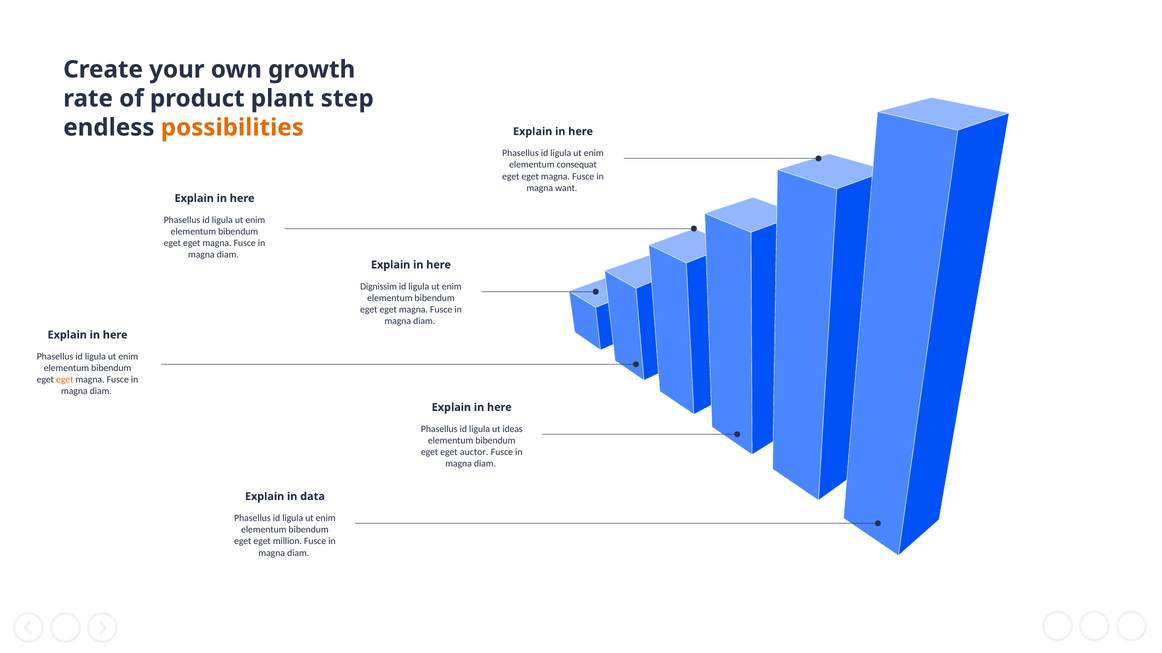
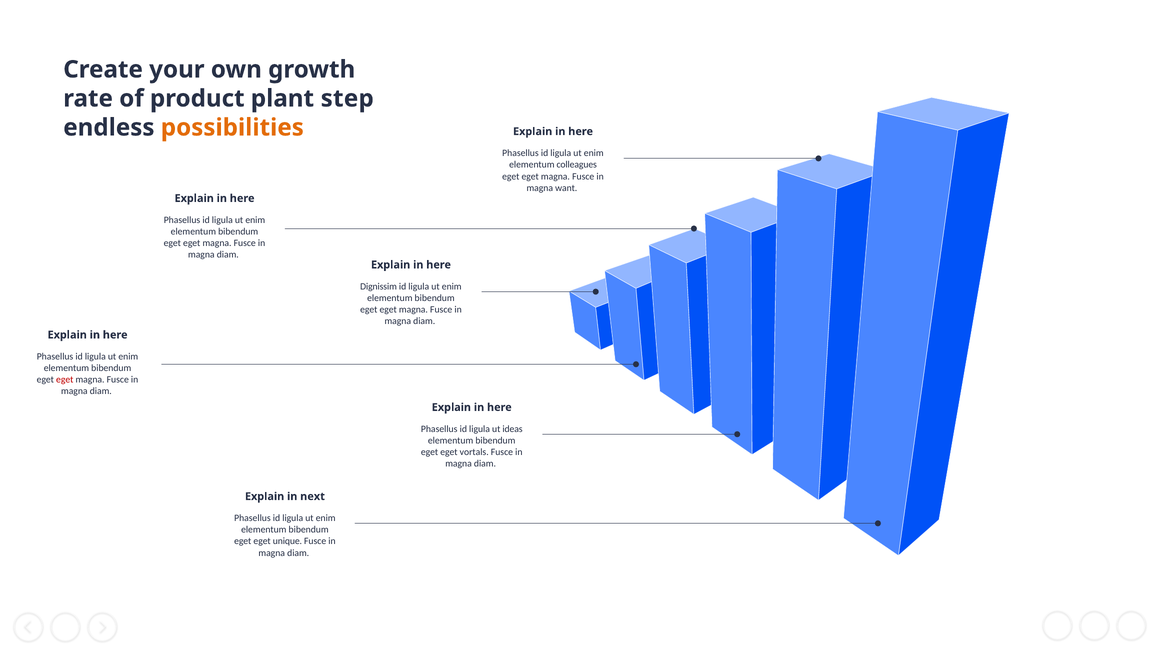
consequat: consequat -> colleagues
eget at (65, 380) colour: orange -> red
auctor: auctor -> vortals
data: data -> next
million: million -> unique
